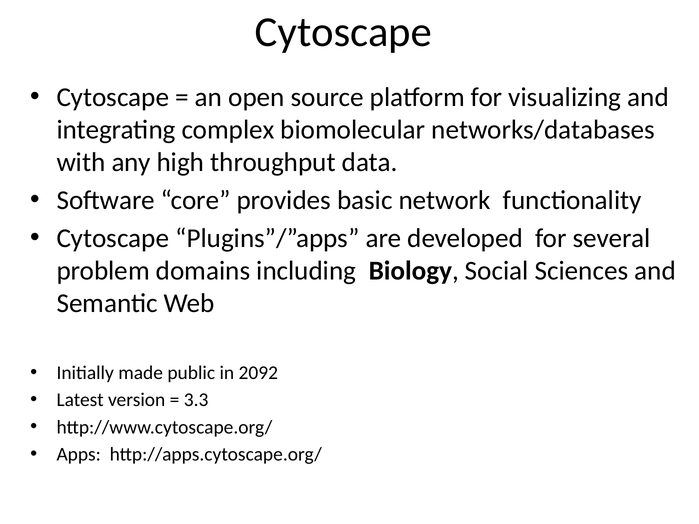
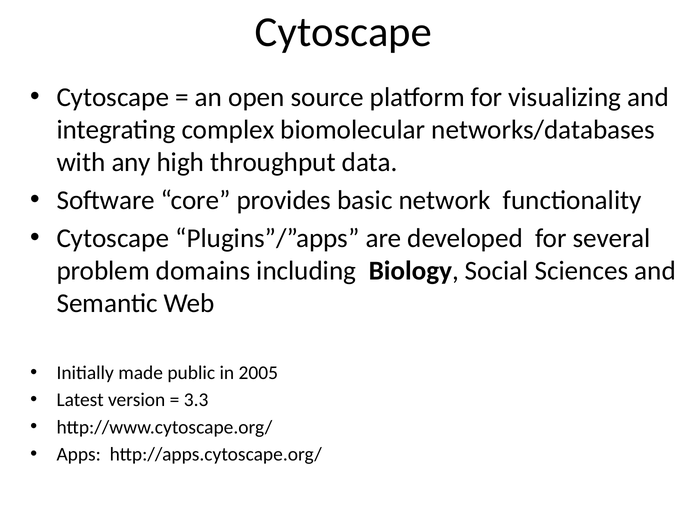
2092: 2092 -> 2005
